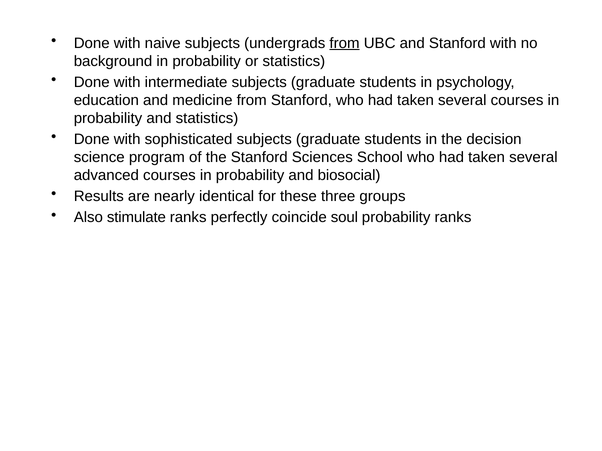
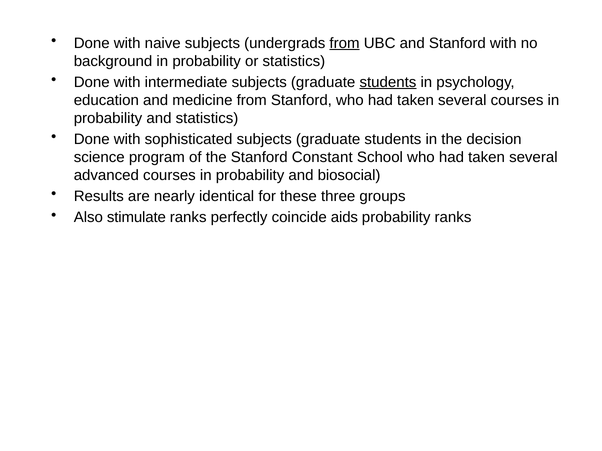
students at (388, 82) underline: none -> present
Sciences: Sciences -> Constant
soul: soul -> aids
